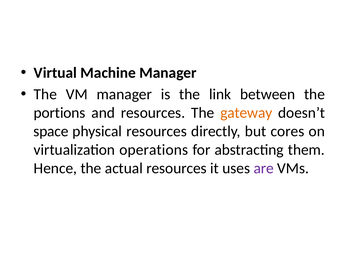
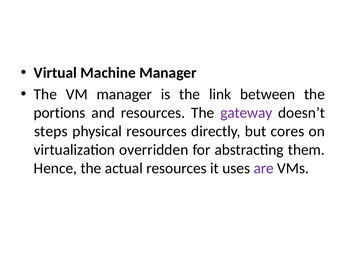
gateway colour: orange -> purple
space: space -> steps
operations: operations -> overridden
